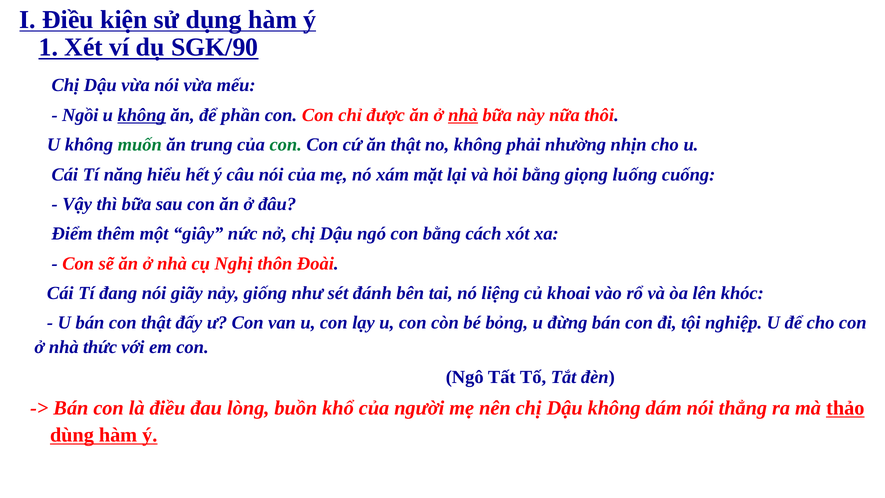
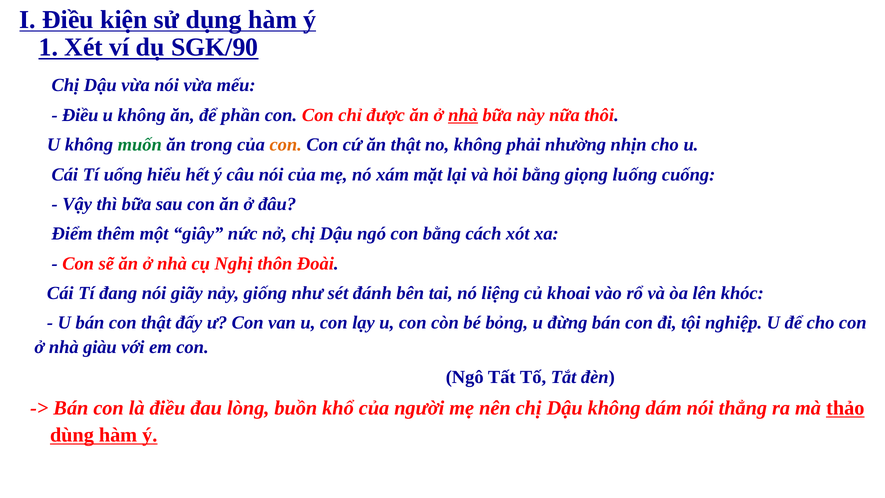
Ngồi at (80, 115): Ngồi -> Điều
không at (142, 115) underline: present -> none
trung: trung -> trong
con at (286, 145) colour: green -> orange
năng: năng -> uống
thức: thức -> giàu
